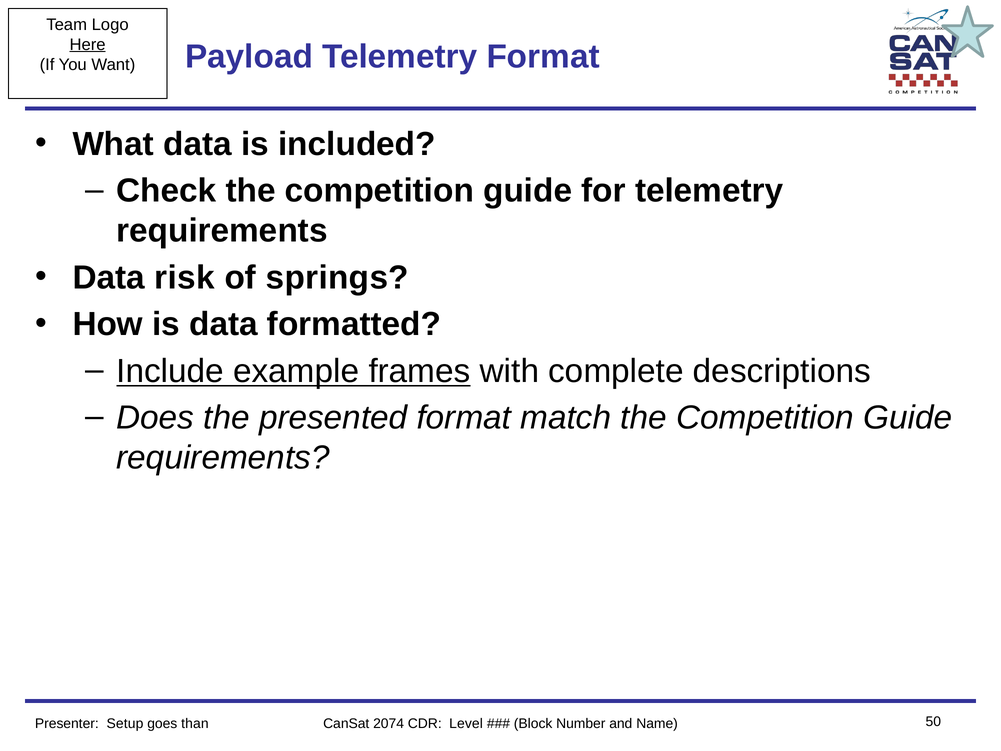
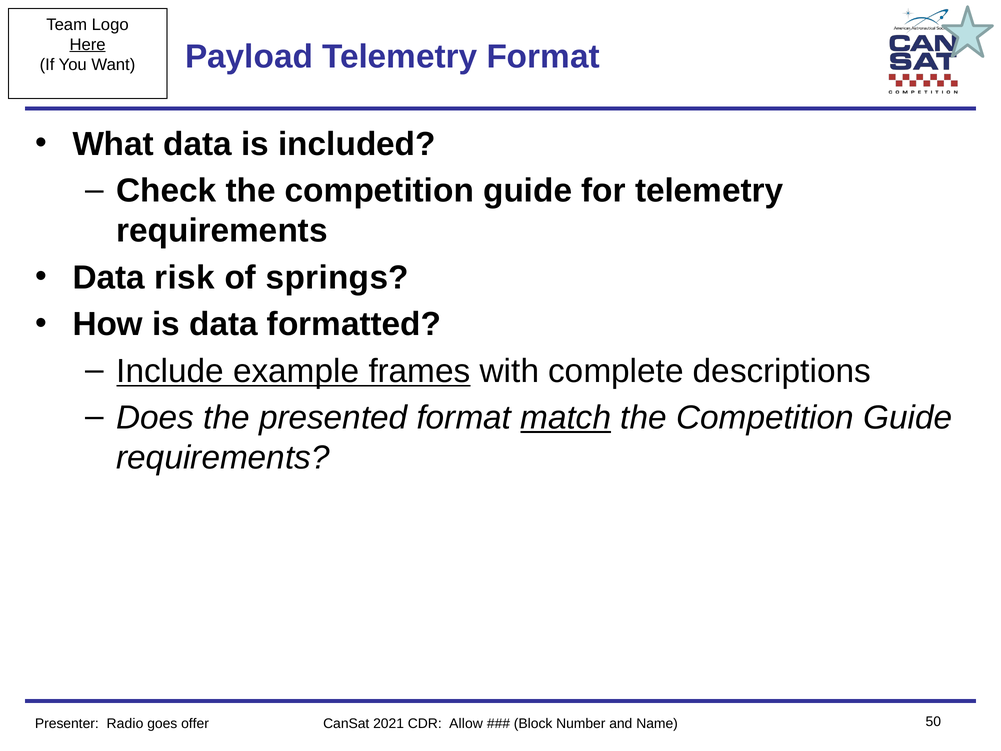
match underline: none -> present
Setup: Setup -> Radio
than: than -> offer
2074: 2074 -> 2021
Level: Level -> Allow
